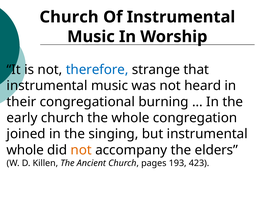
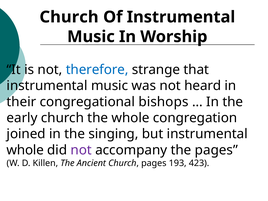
burning: burning -> bishops
not at (81, 150) colour: orange -> purple
the elders: elders -> pages
